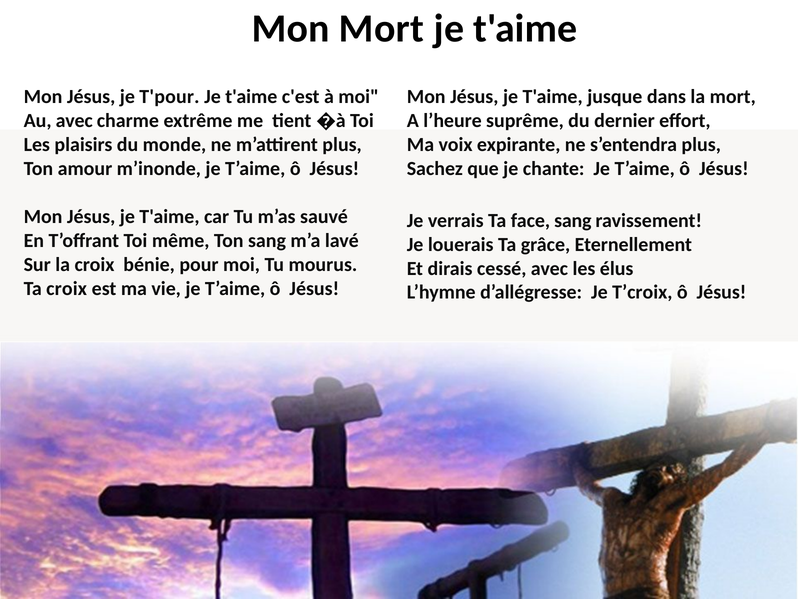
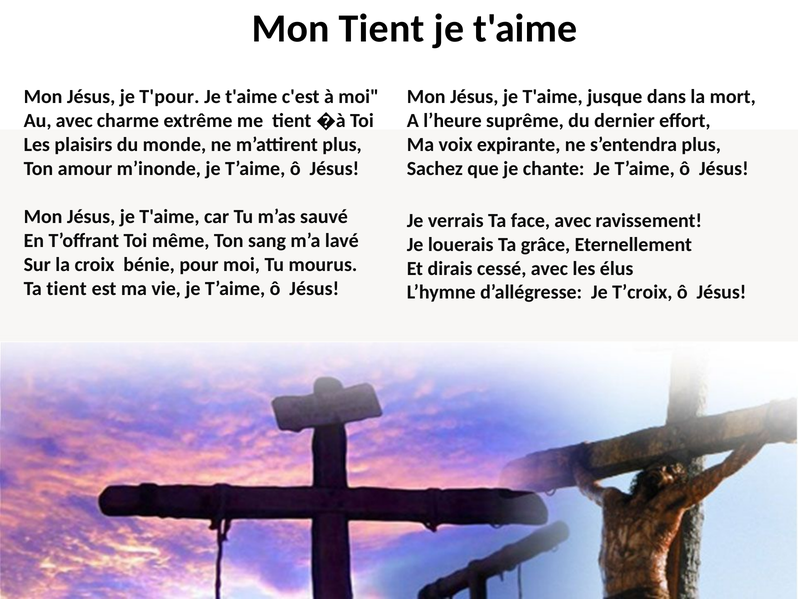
Mon Mort: Mort -> Tient
face sang: sang -> avec
Ta croix: croix -> tient
